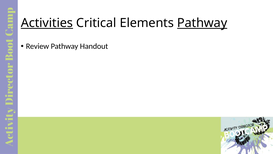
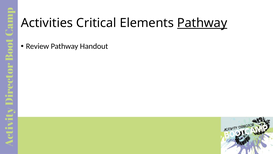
Activities underline: present -> none
